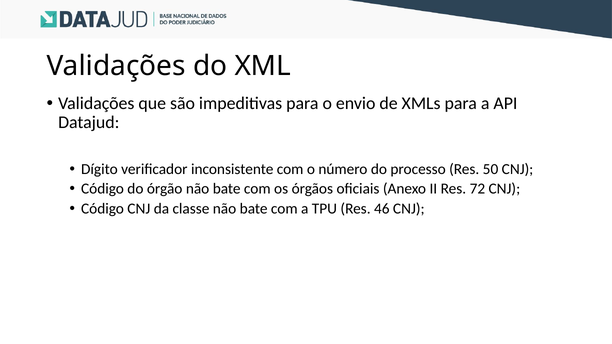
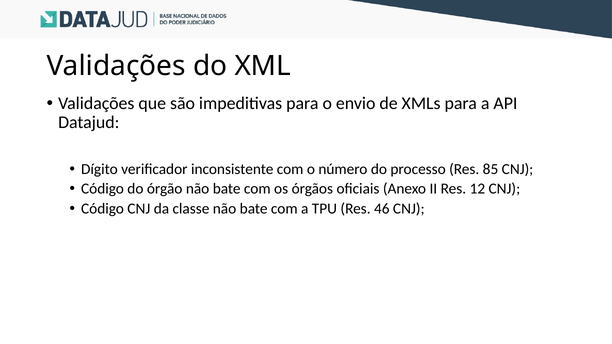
50: 50 -> 85
72: 72 -> 12
